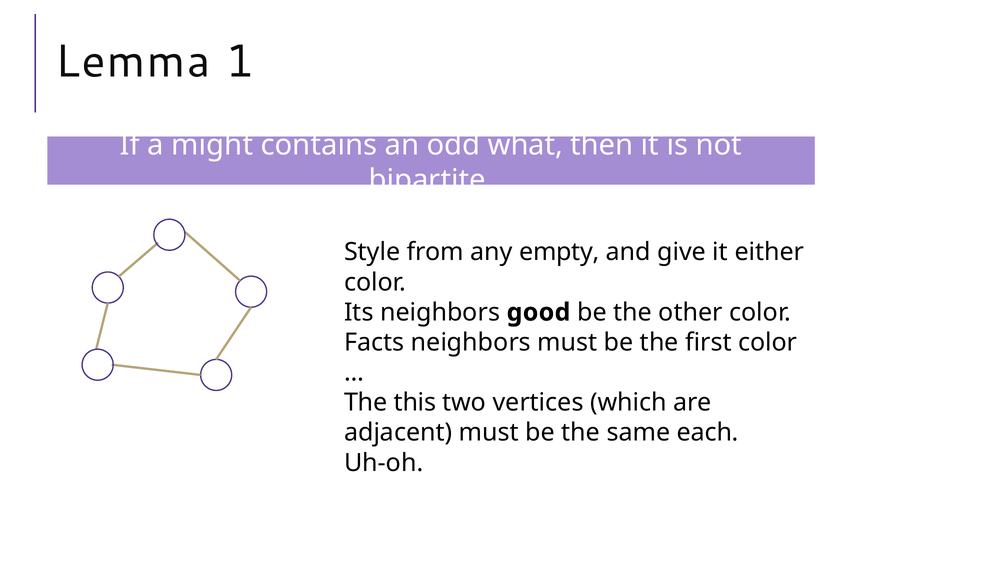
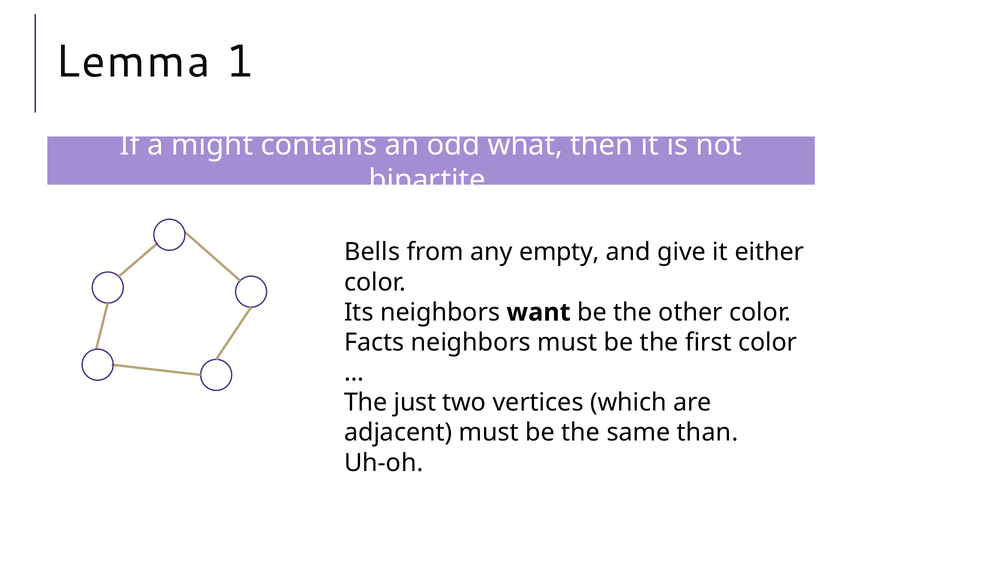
Style: Style -> Bells
good: good -> want
this: this -> just
each: each -> than
